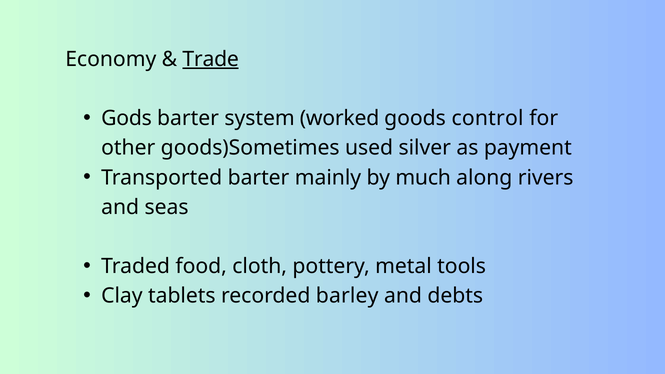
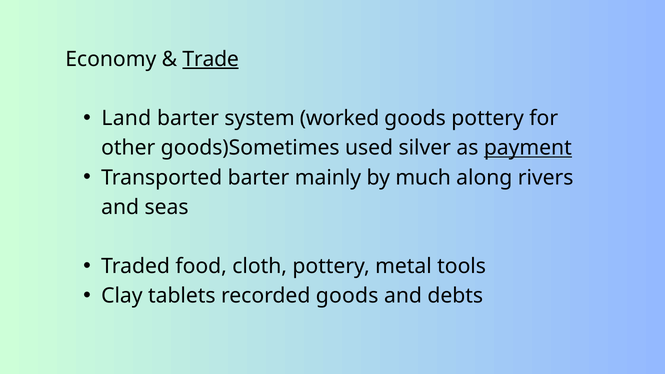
Gods: Gods -> Land
goods control: control -> pottery
payment underline: none -> present
recorded barley: barley -> goods
